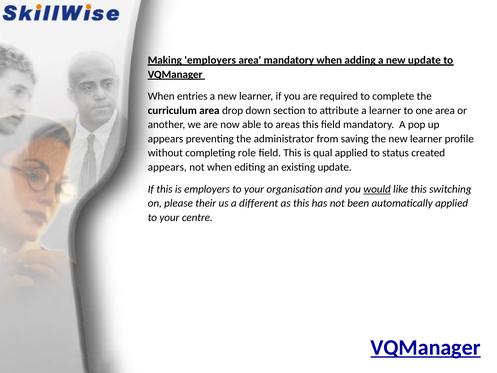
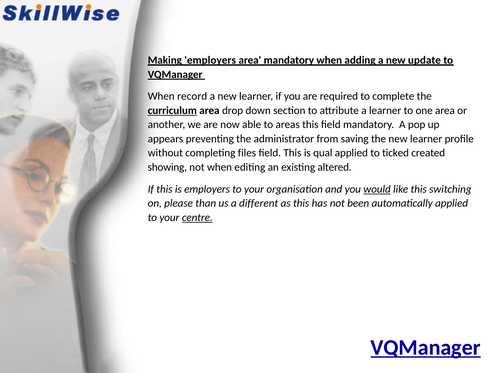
entries: entries -> record
curriculum underline: none -> present
role: role -> files
status: status -> ticked
appears at (167, 167): appears -> showing
existing update: update -> altered
their: their -> than
centre underline: none -> present
